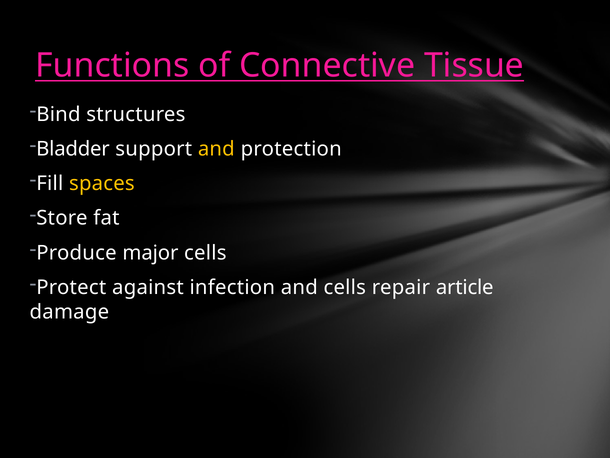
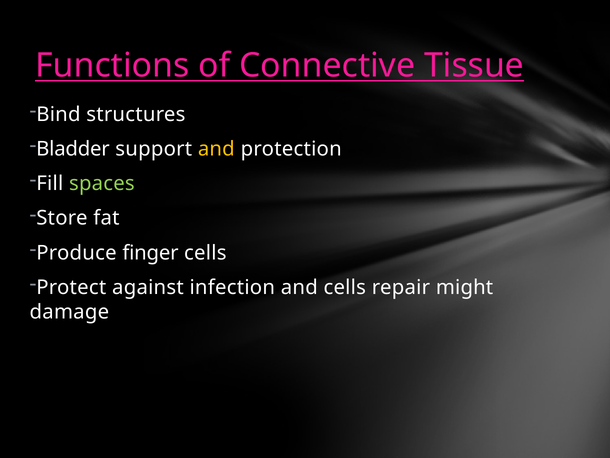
spaces colour: yellow -> light green
major: major -> finger
article: article -> might
